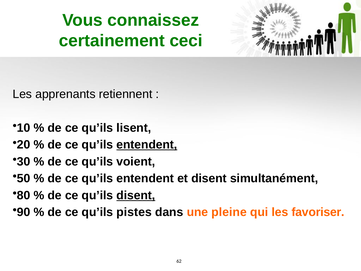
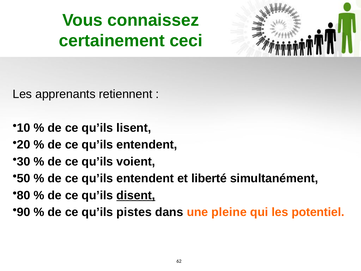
entendent at (147, 145) underline: present -> none
et disent: disent -> liberté
favoriser: favoriser -> potentiel
